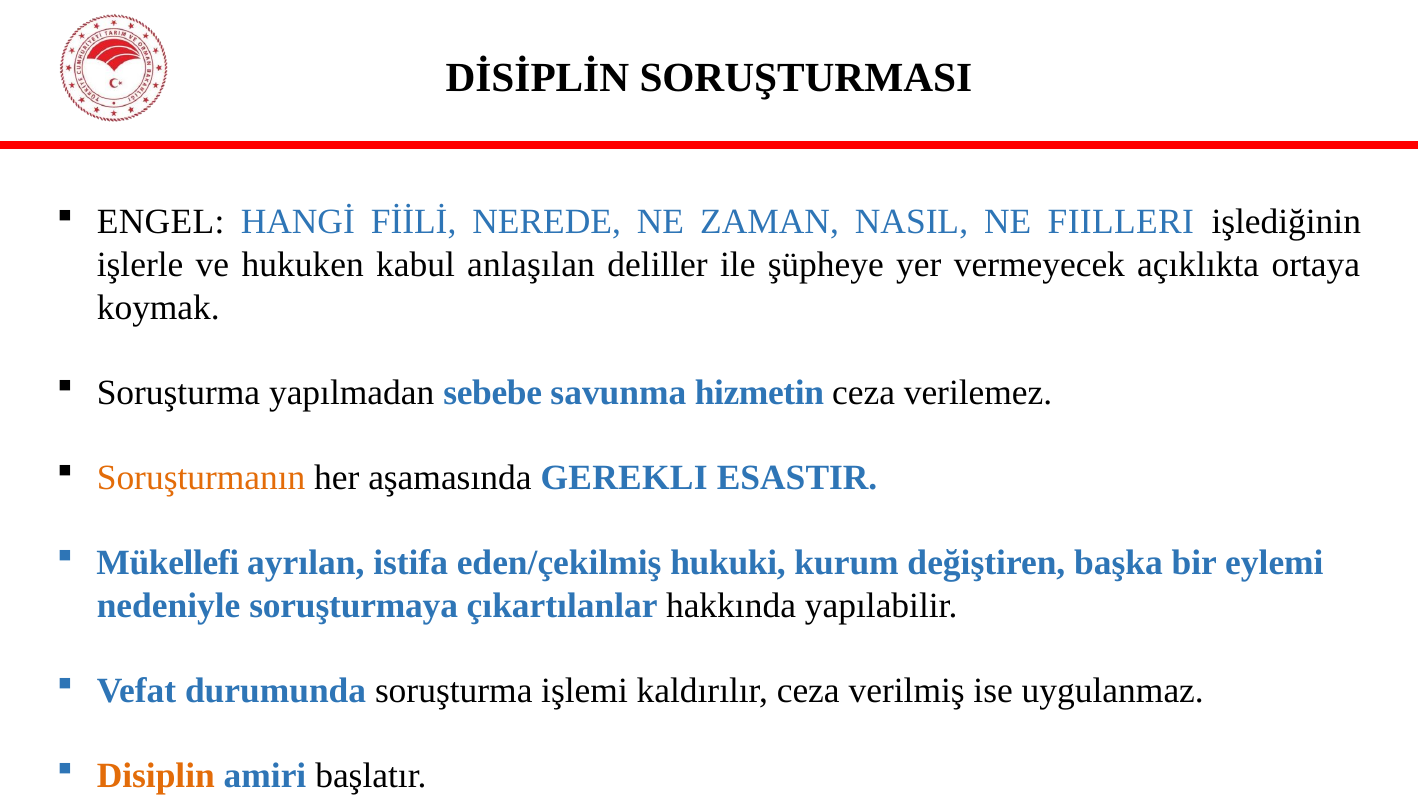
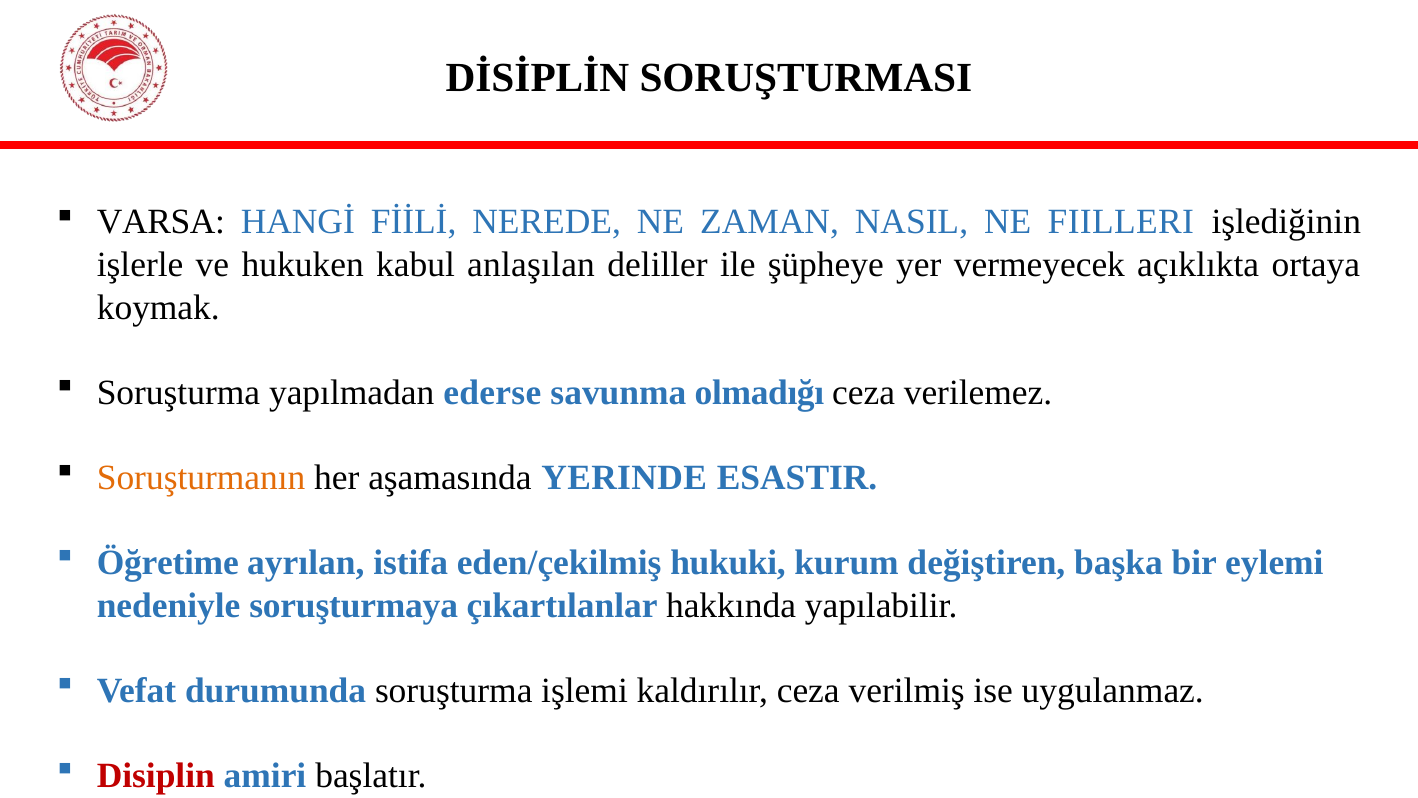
ENGEL: ENGEL -> VARSA
sebebe: sebebe -> ederse
hizmetin: hizmetin -> olmadığı
GEREKLI: GEREKLI -> YERINDE
Mükellefi: Mükellefi -> Öğretime
Disiplin colour: orange -> red
